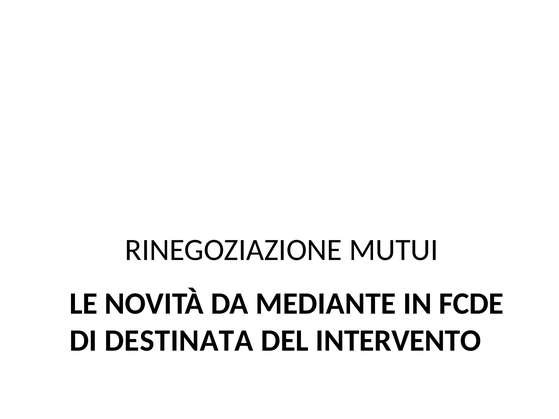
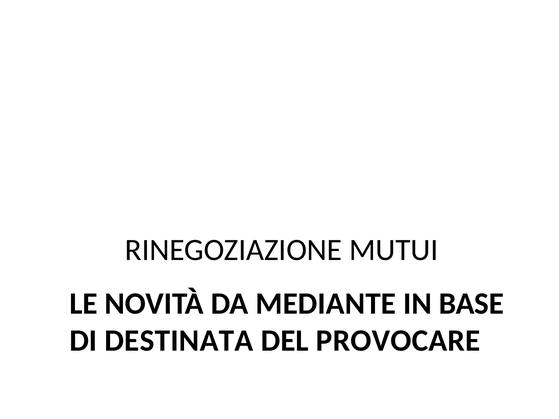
FCDE: FCDE -> BASE
INTERVENTO: INTERVENTO -> PROVOCARE
